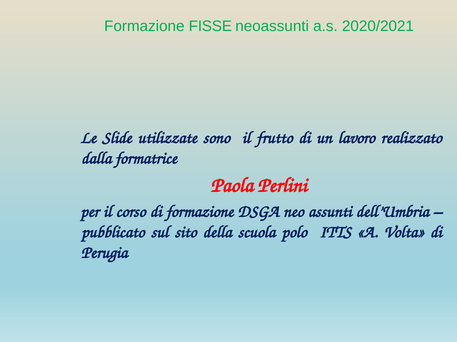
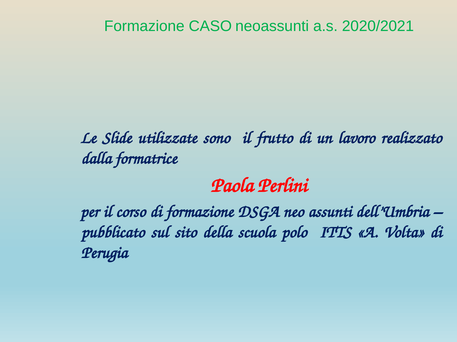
FISSE: FISSE -> CASO
